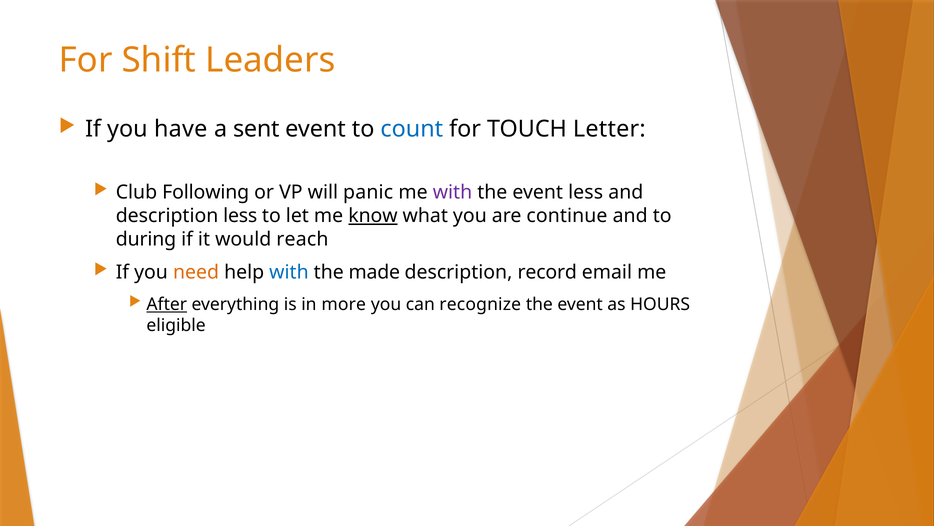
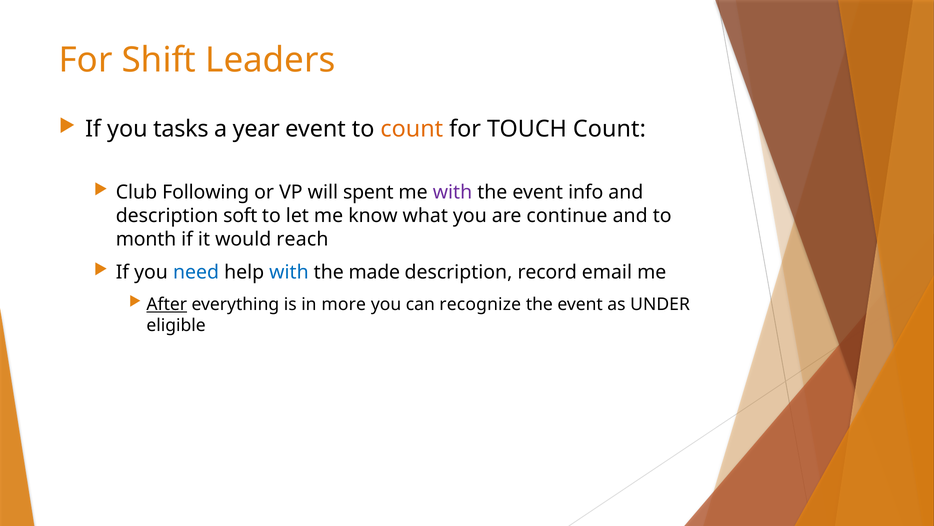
have: have -> tasks
sent: sent -> year
count at (412, 129) colour: blue -> orange
TOUCH Letter: Letter -> Count
panic: panic -> spent
event less: less -> info
description less: less -> soft
know underline: present -> none
during: during -> month
need colour: orange -> blue
HOURS: HOURS -> UNDER
